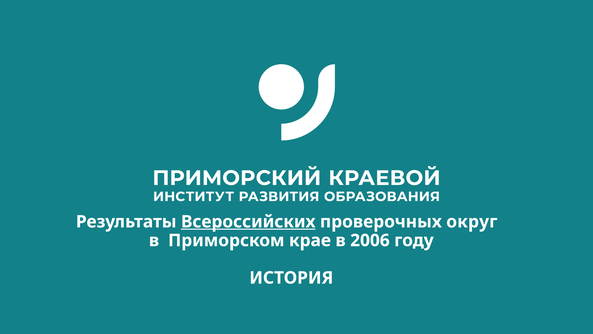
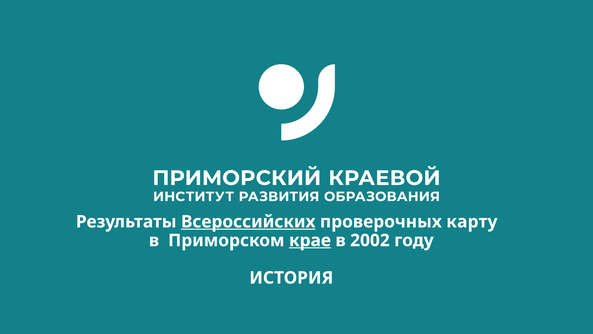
округ: округ -> карту
крае underline: none -> present
2006: 2006 -> 2002
